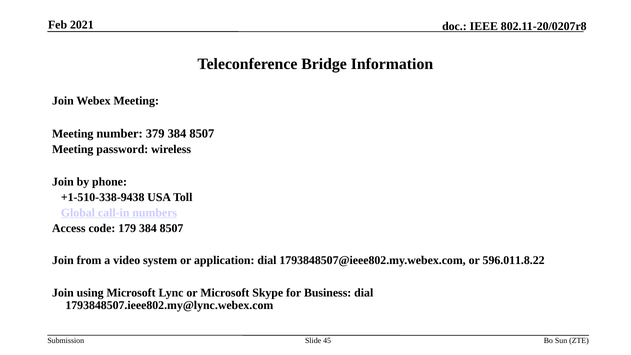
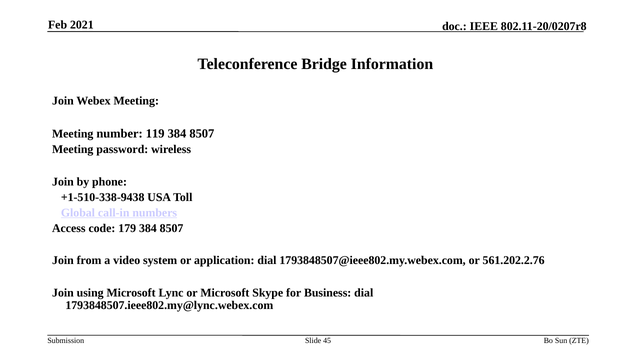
379: 379 -> 119
596.011.8.22: 596.011.8.22 -> 561.202.2.76
